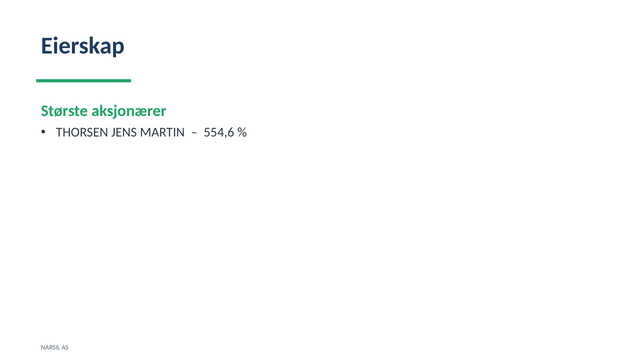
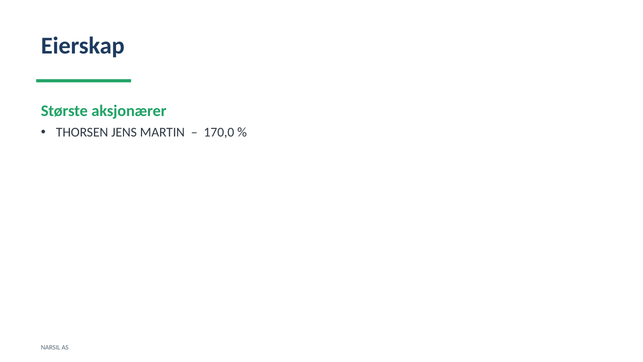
554,6: 554,6 -> 170,0
